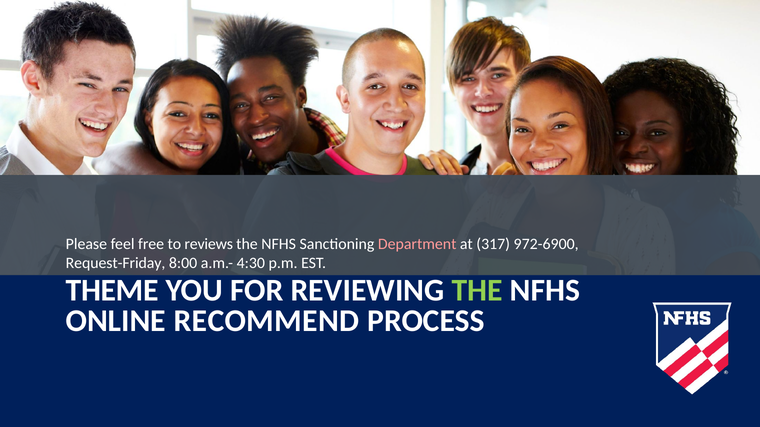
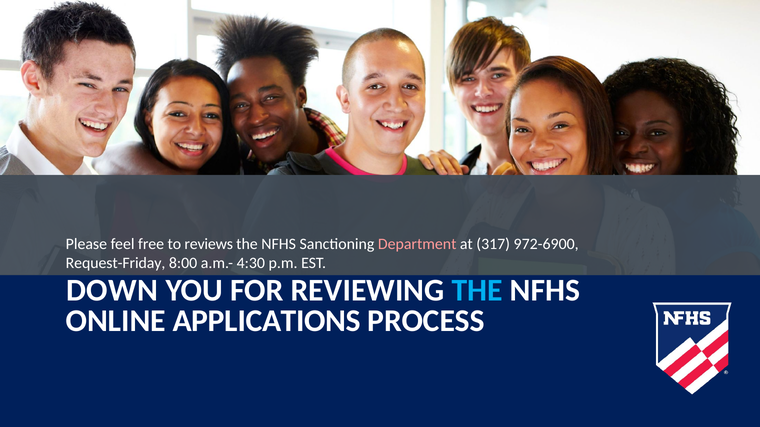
THEME: THEME -> DOWN
THE at (477, 291) colour: light green -> light blue
RECOMMEND: RECOMMEND -> APPLICATIONS
